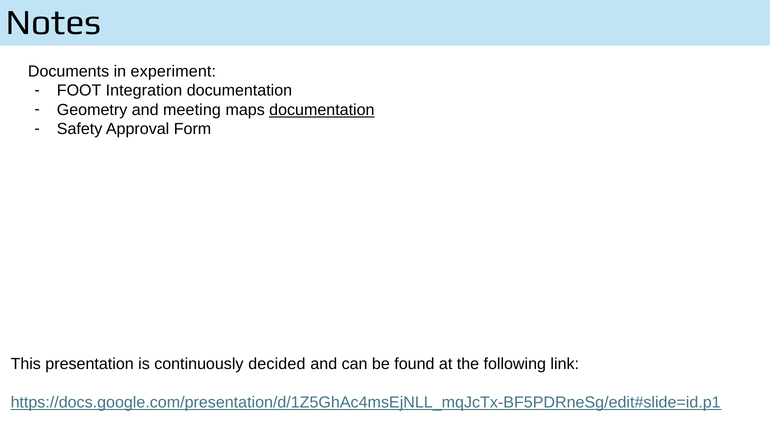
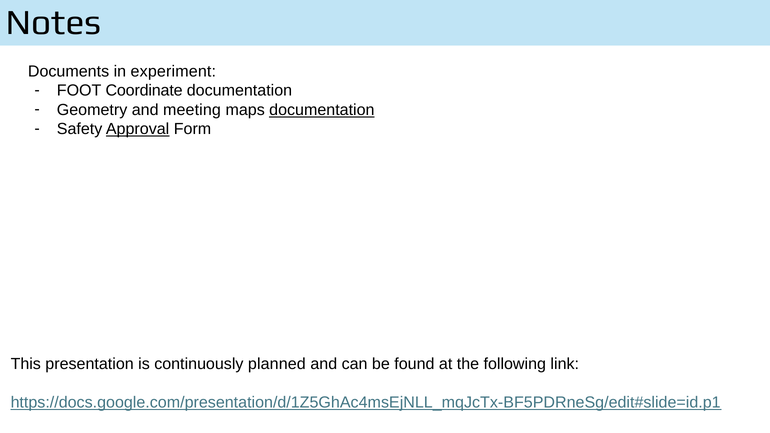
Integration: Integration -> Coordinate
Approval underline: none -> present
decided: decided -> planned
